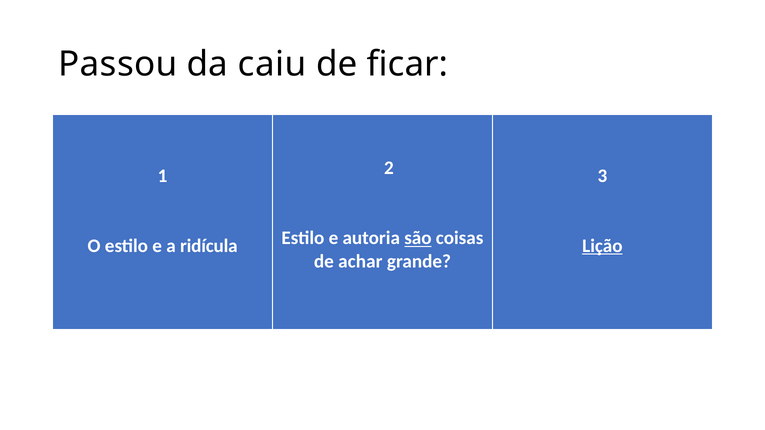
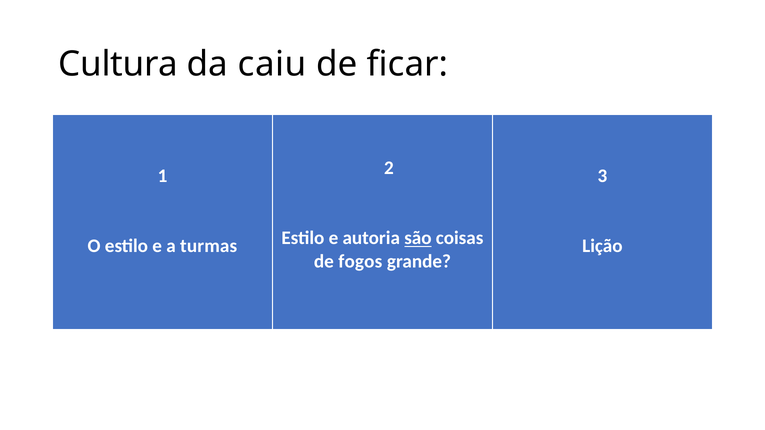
Passou: Passou -> Cultura
ridícula: ridícula -> turmas
Lição underline: present -> none
achar: achar -> fogos
